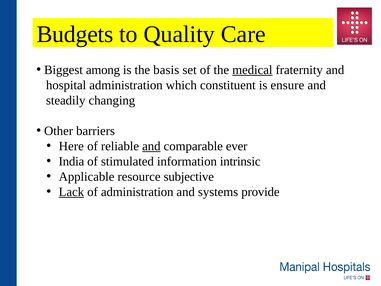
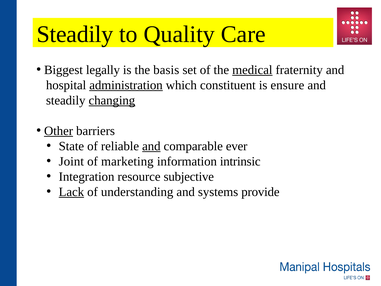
Budgets at (75, 34): Budgets -> Steadily
among: among -> legally
administration at (126, 85) underline: none -> present
changing underline: none -> present
Other underline: none -> present
Here: Here -> State
India: India -> Joint
stimulated: stimulated -> marketing
Applicable: Applicable -> Integration
of administration: administration -> understanding
